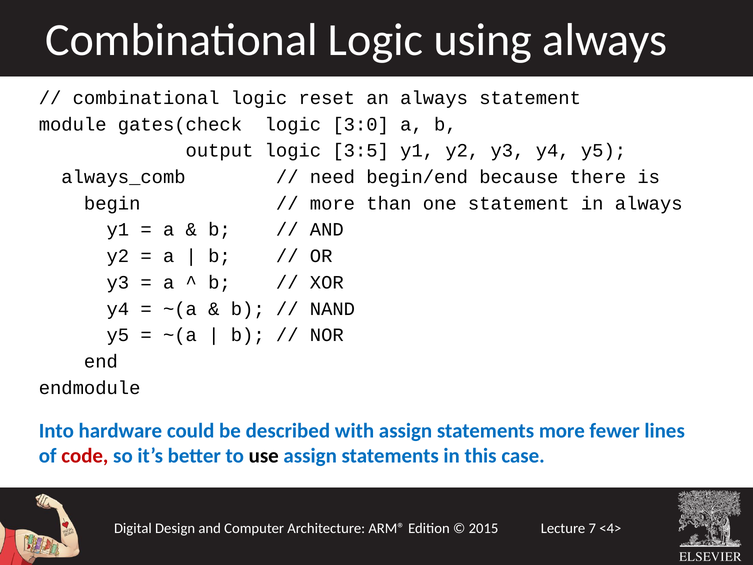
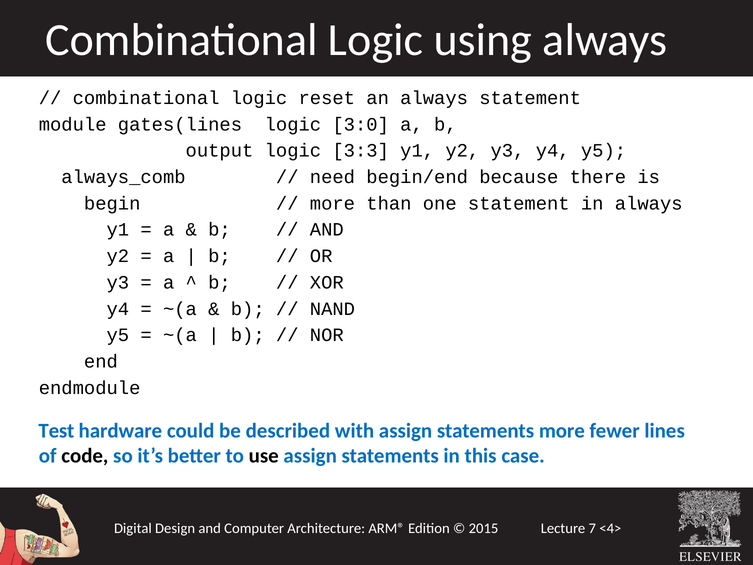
gates(check: gates(check -> gates(lines
3:5: 3:5 -> 3:3
Into: Into -> Test
code colour: red -> black
